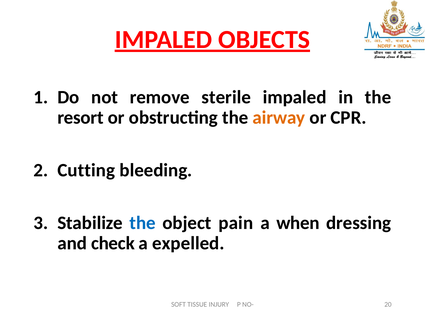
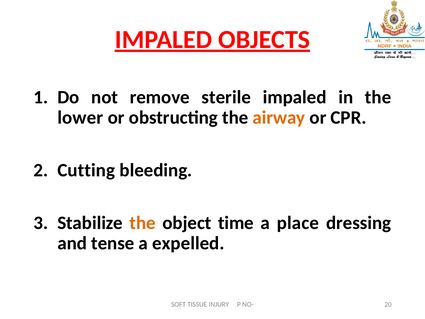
resort: resort -> lower
the at (143, 223) colour: blue -> orange
pain: pain -> time
when: when -> place
check: check -> tense
